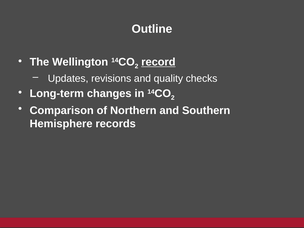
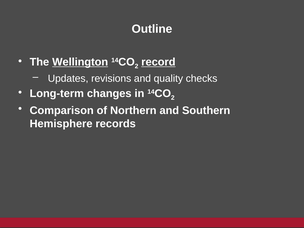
Wellington underline: none -> present
